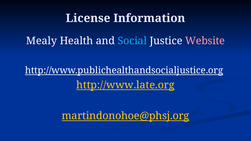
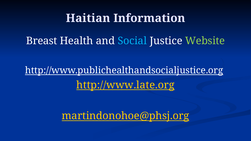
License: License -> Haitian
Mealy: Mealy -> Breast
Website colour: pink -> light green
